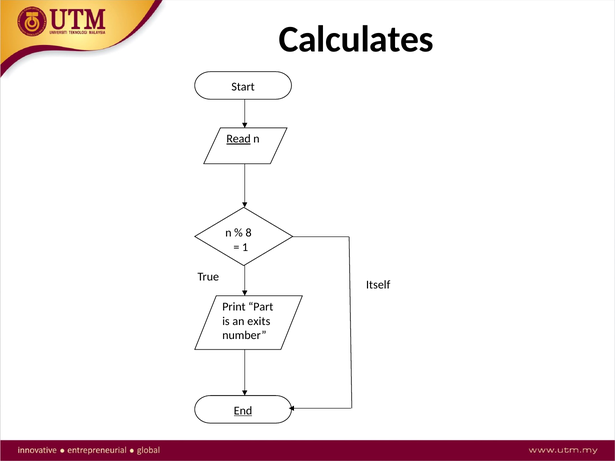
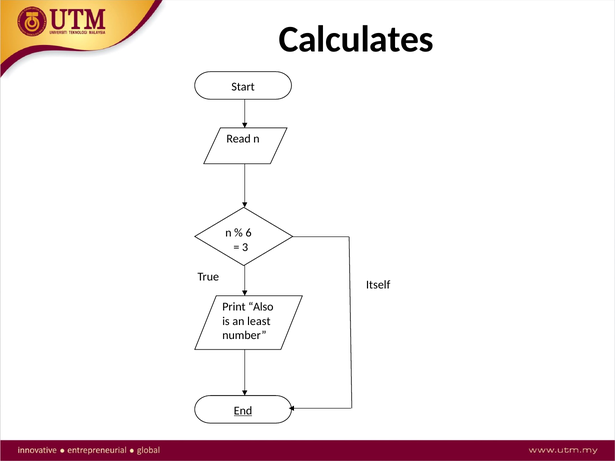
Read underline: present -> none
8: 8 -> 6
1: 1 -> 3
Part: Part -> Also
exits: exits -> least
